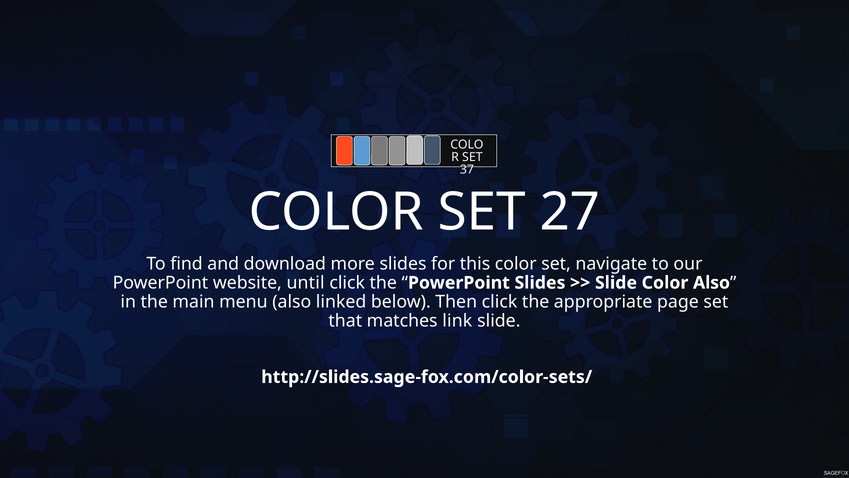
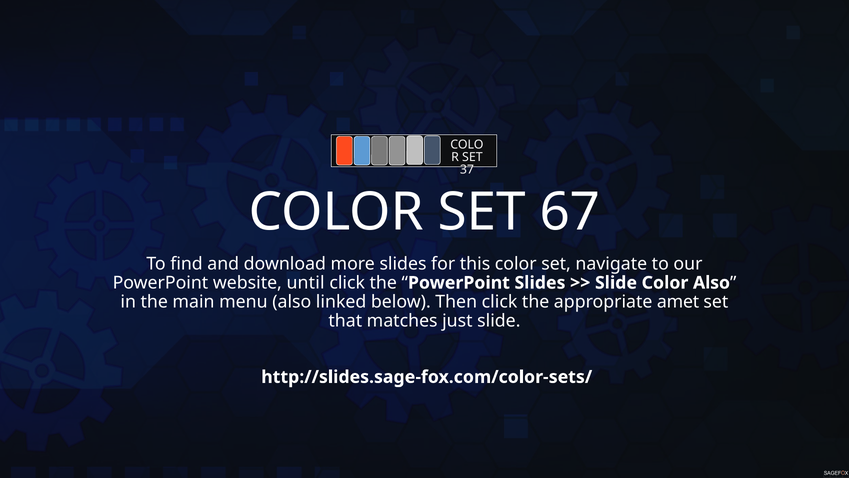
27: 27 -> 67
page: page -> amet
link: link -> just
